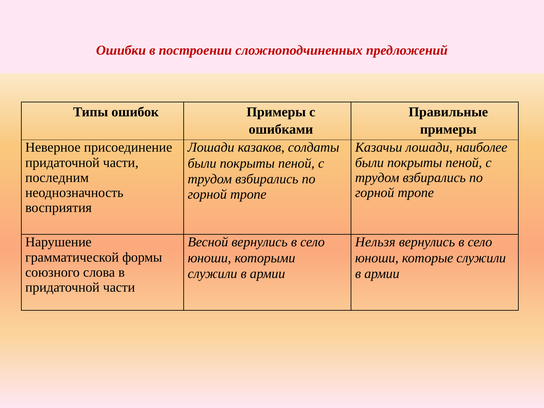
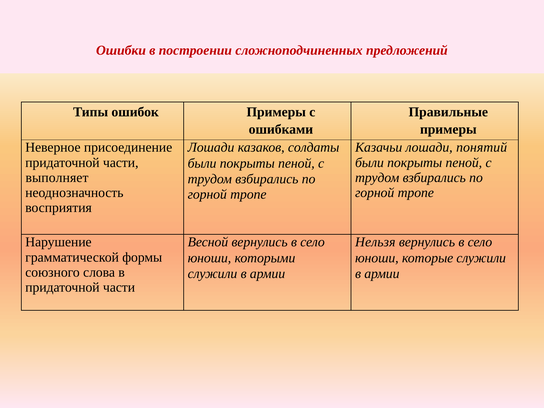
наиболее: наиболее -> понятий
последним: последним -> выполняет
